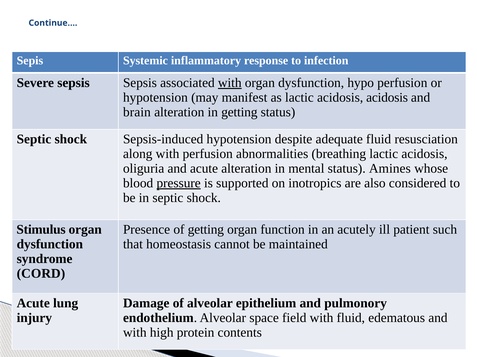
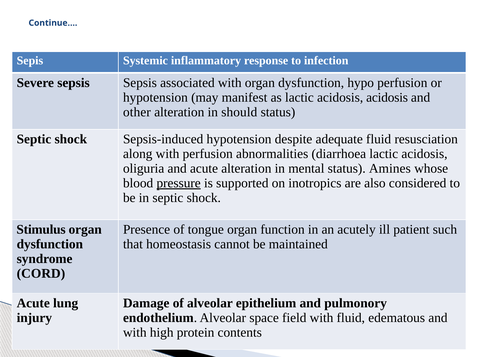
with at (230, 83) underline: present -> none
brain: brain -> other
in getting: getting -> should
breathing: breathing -> diarrhoea
of getting: getting -> tongue
